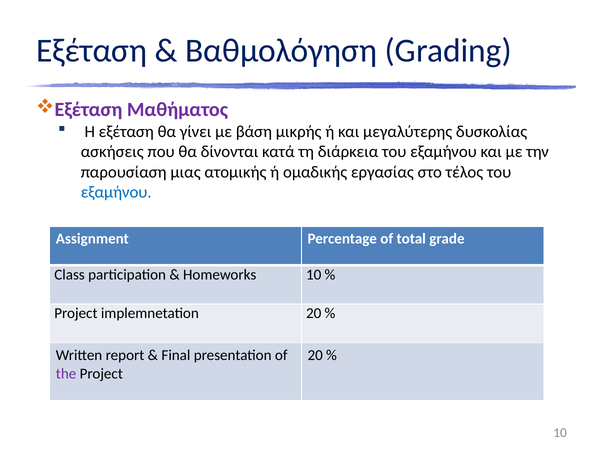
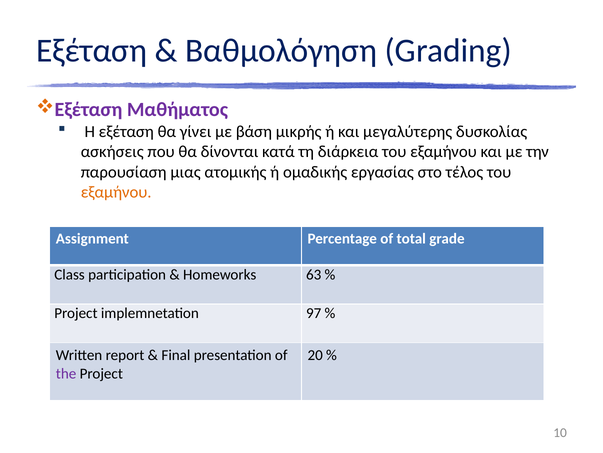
εξαμήνου at (116, 192) colour: blue -> orange
Homeworks 10: 10 -> 63
implemnetation 20: 20 -> 97
